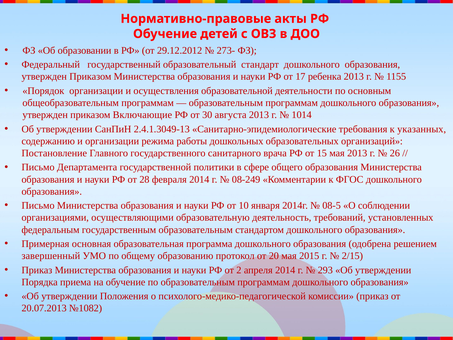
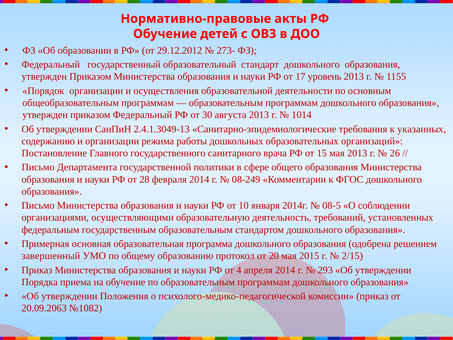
ребенка: ребенка -> уровень
приказом Включающие: Включающие -> Федеральный
2: 2 -> 4
20.07.2013: 20.07.2013 -> 20.09.2063
